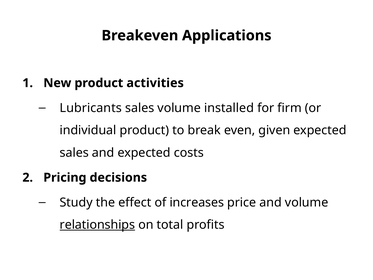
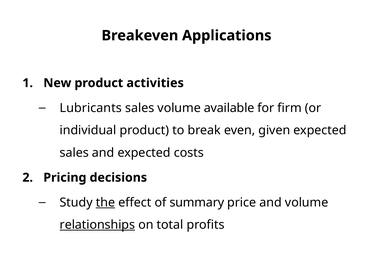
installed: installed -> available
the underline: none -> present
increases: increases -> summary
